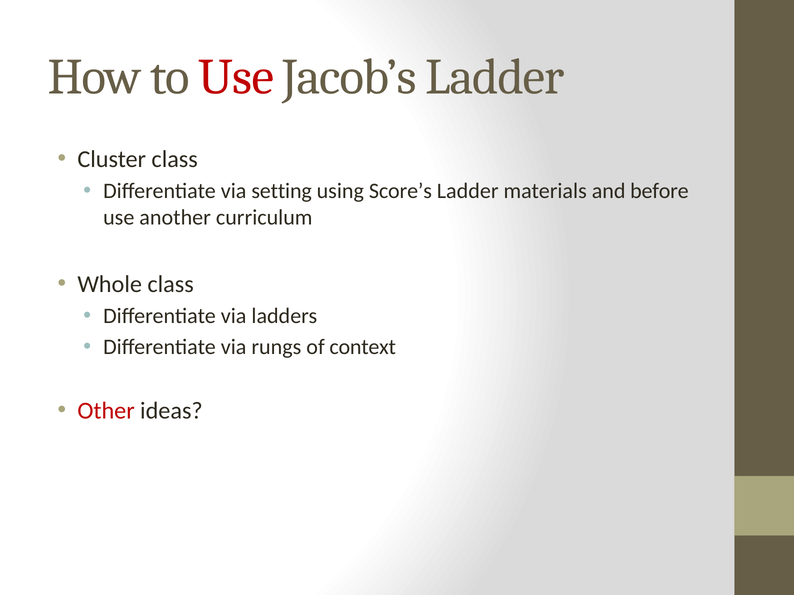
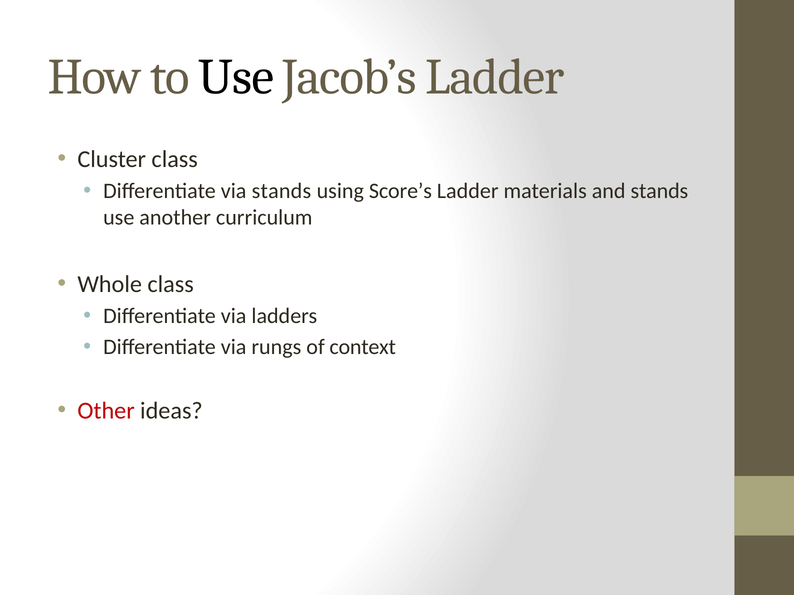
Use at (236, 77) colour: red -> black
via setting: setting -> stands
and before: before -> stands
